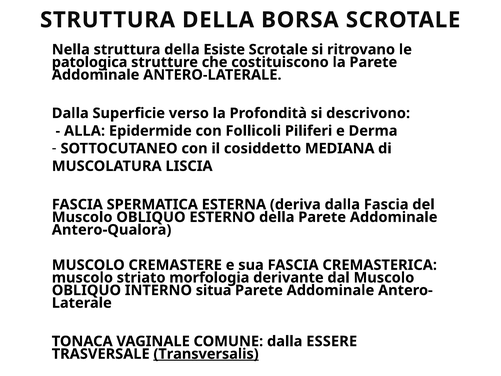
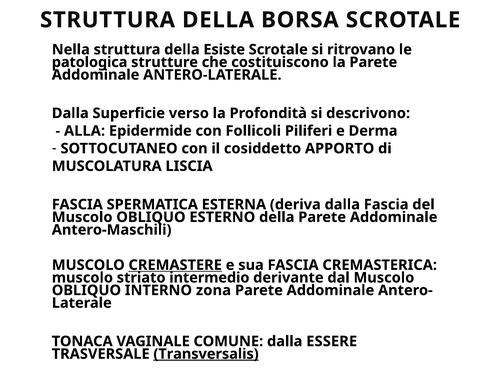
MEDIANA: MEDIANA -> APPORTO
Antero-Qualora: Antero-Qualora -> Antero-Maschili
CREMASTERE underline: none -> present
morfologia: morfologia -> intermedio
situa: situa -> zona
